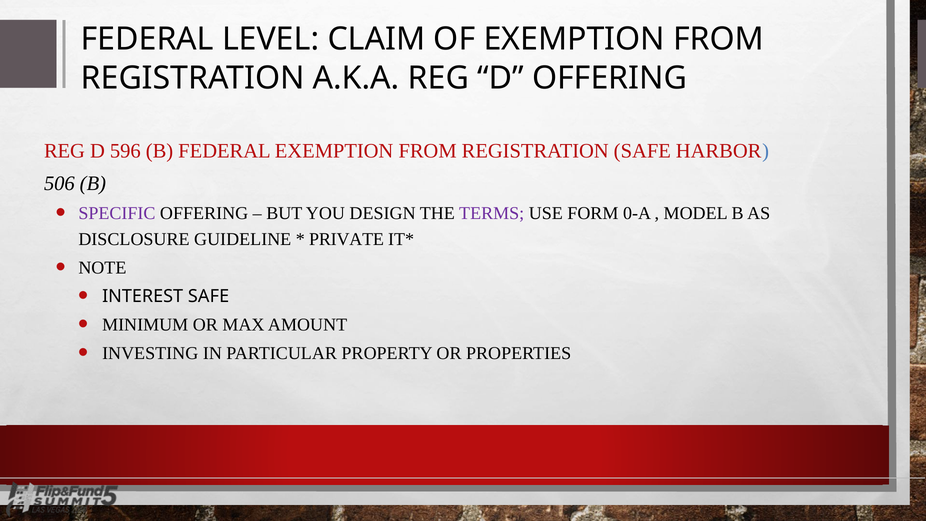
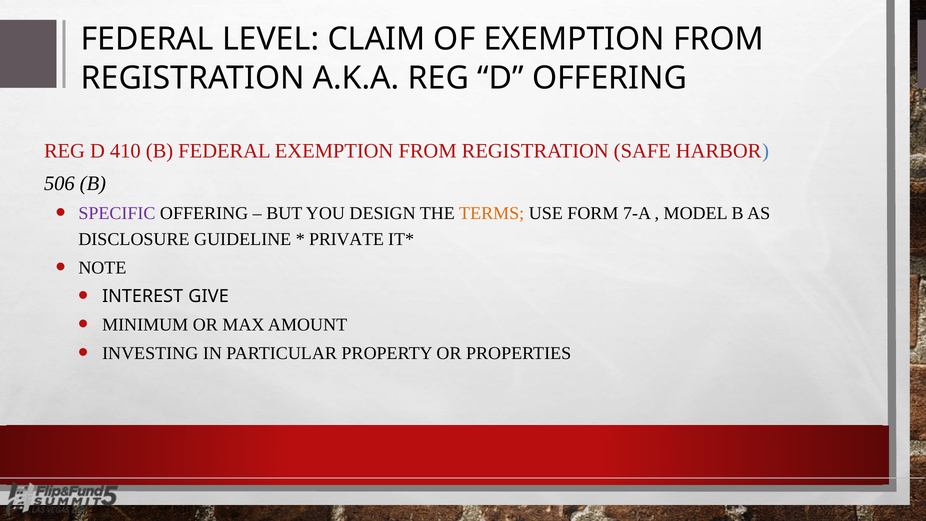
596: 596 -> 410
TERMS colour: purple -> orange
0-A: 0-A -> 7-A
INTEREST SAFE: SAFE -> GIVE
